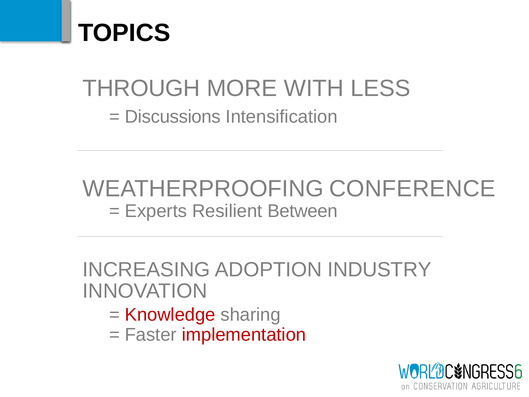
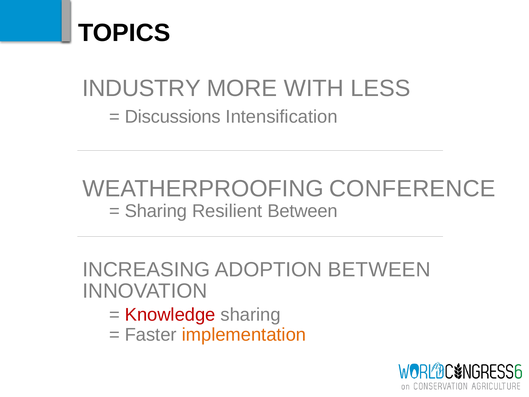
THROUGH: THROUGH -> INDUSTRY
Experts at (156, 211): Experts -> Sharing
ADOPTION INDUSTRY: INDUSTRY -> BETWEEN
implementation colour: red -> orange
